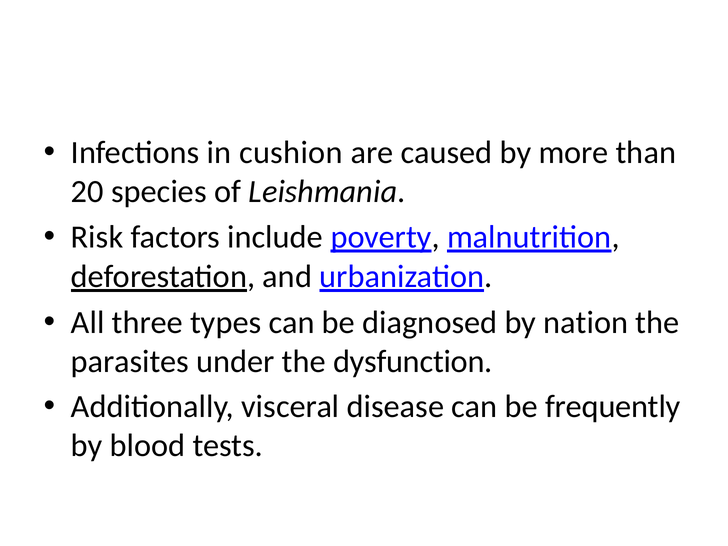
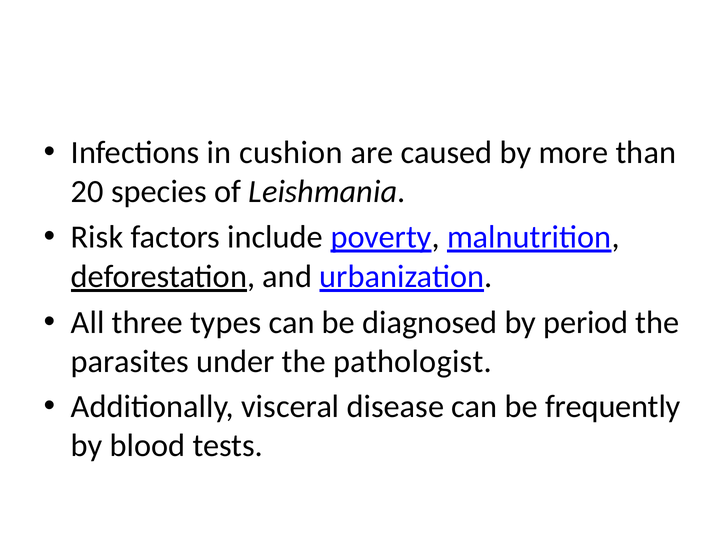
nation: nation -> period
dysfunction: dysfunction -> pathologist
